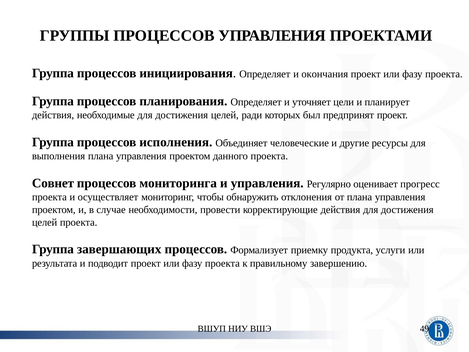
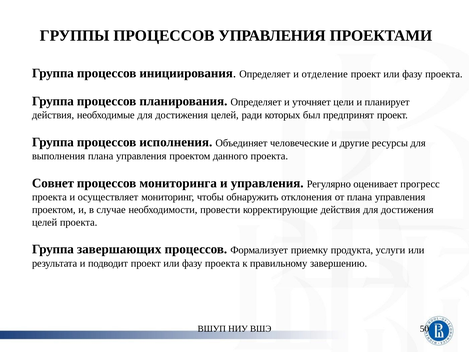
окончания: окончания -> отделение
49: 49 -> 50
